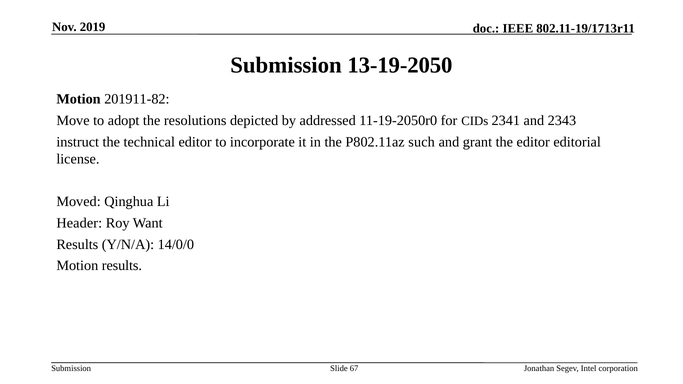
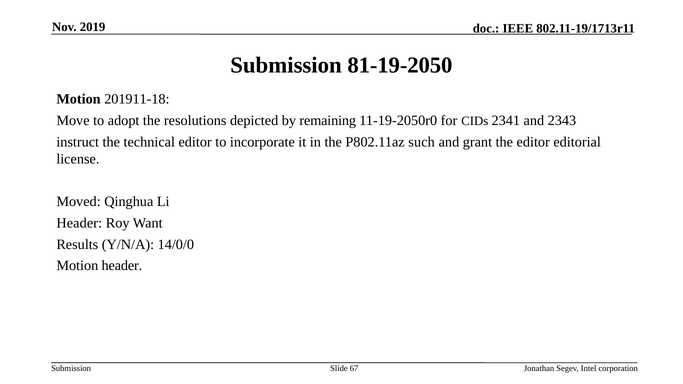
13-19-2050: 13-19-2050 -> 81-19-2050
201911-82: 201911-82 -> 201911-18
addressed: addressed -> remaining
Motion results: results -> header
